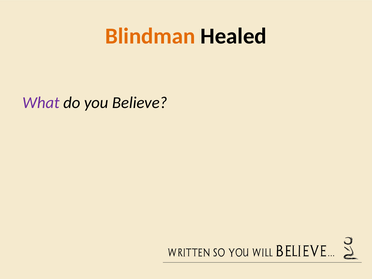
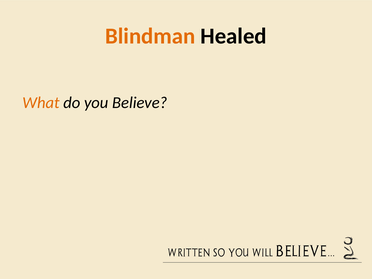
What colour: purple -> orange
